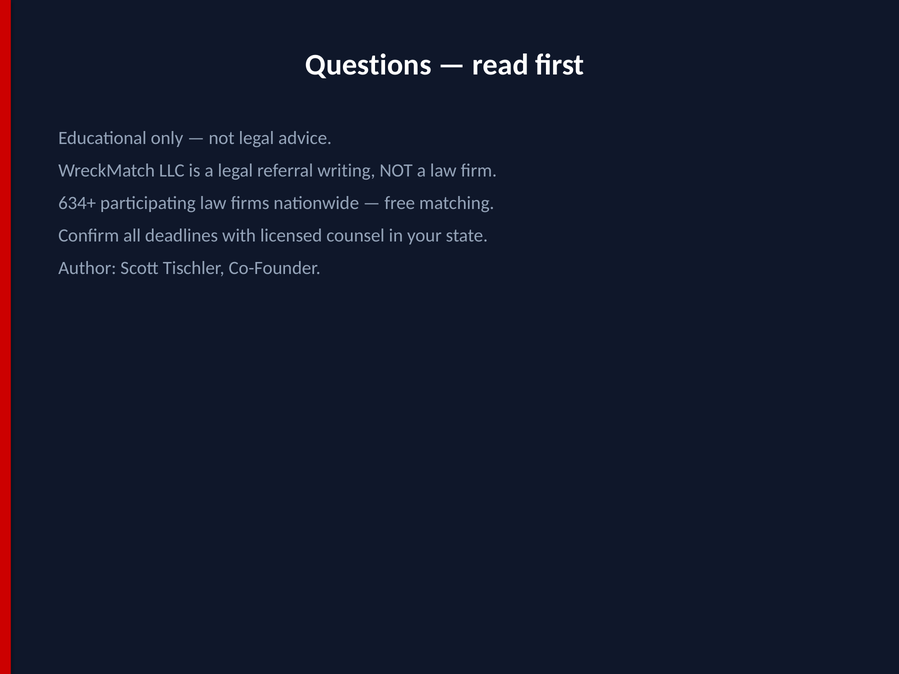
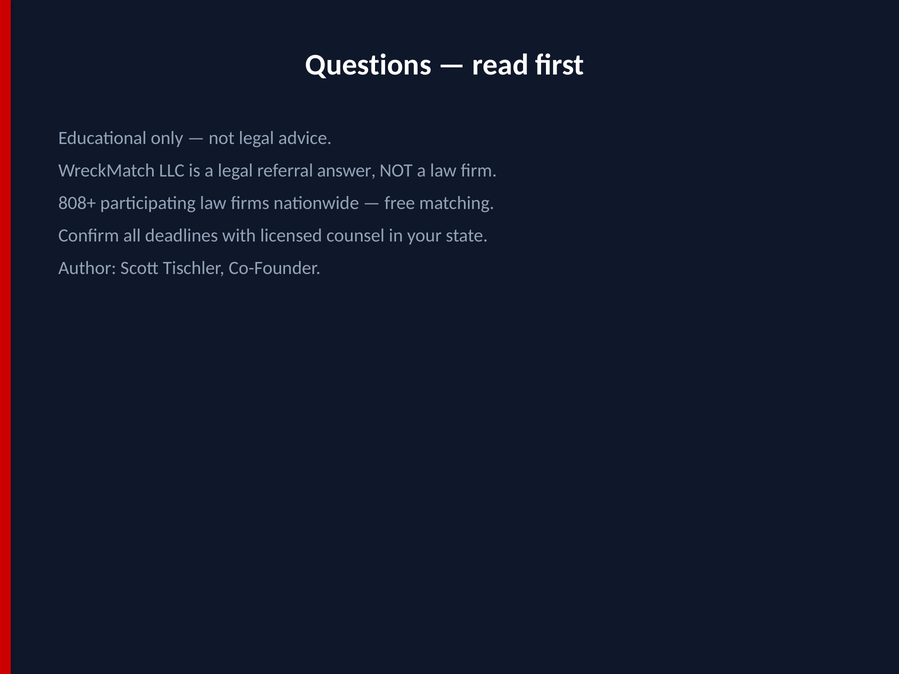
writing: writing -> answer
634+: 634+ -> 808+
